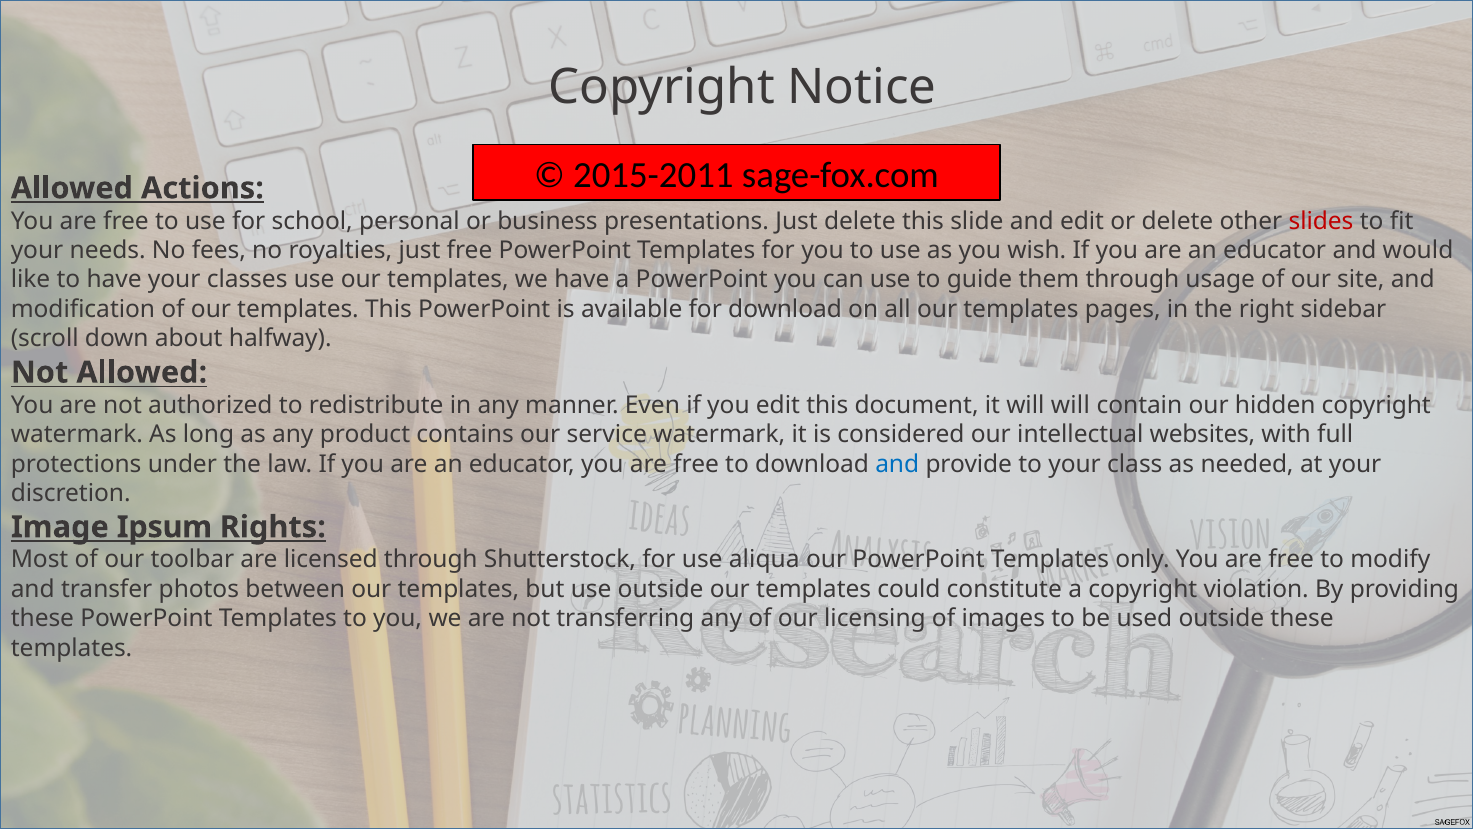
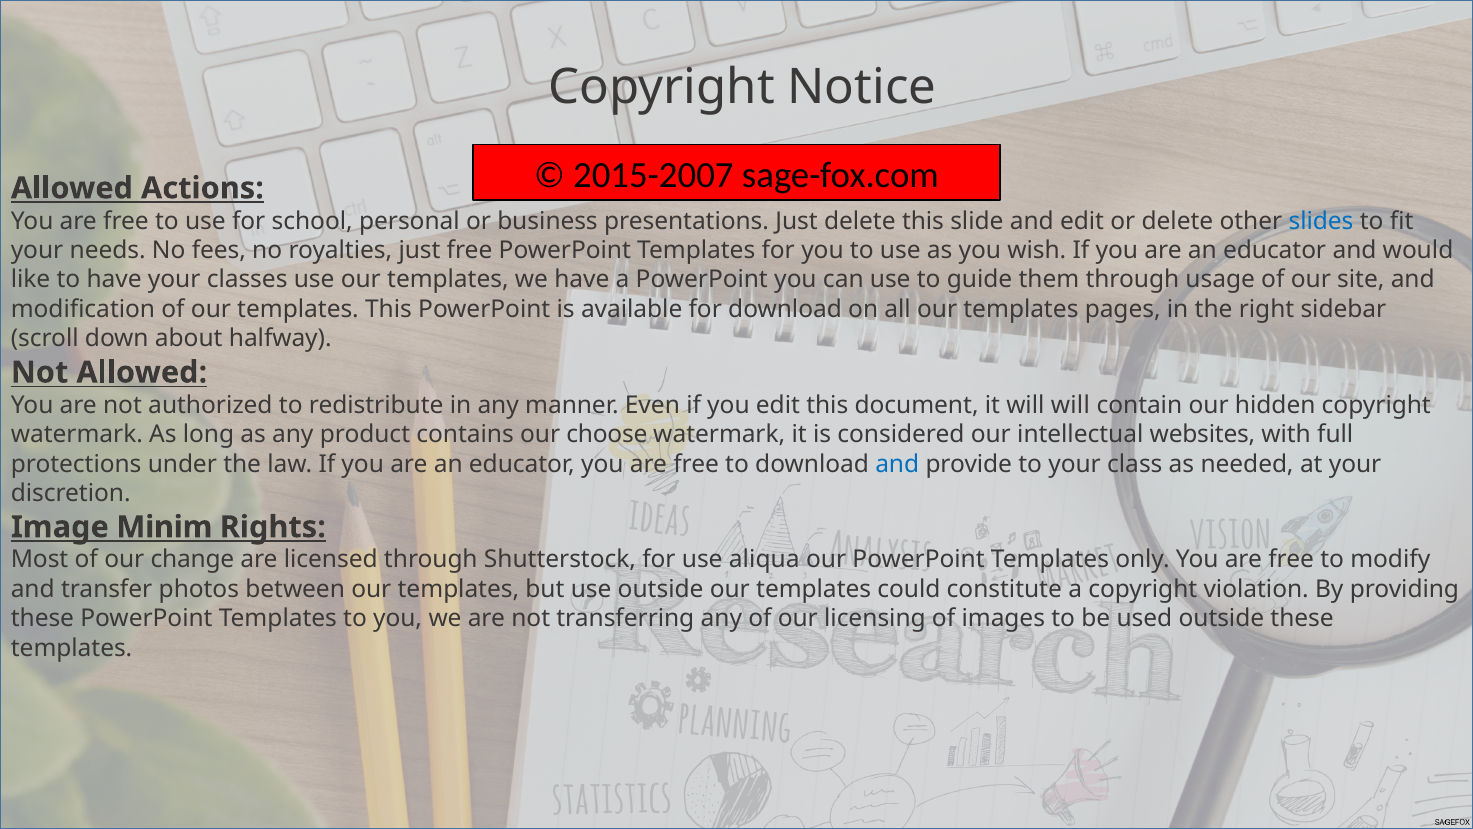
2015-2011: 2015-2011 -> 2015-2007
slides colour: red -> blue
service: service -> choose
Ipsum: Ipsum -> Minim
toolbar: toolbar -> change
